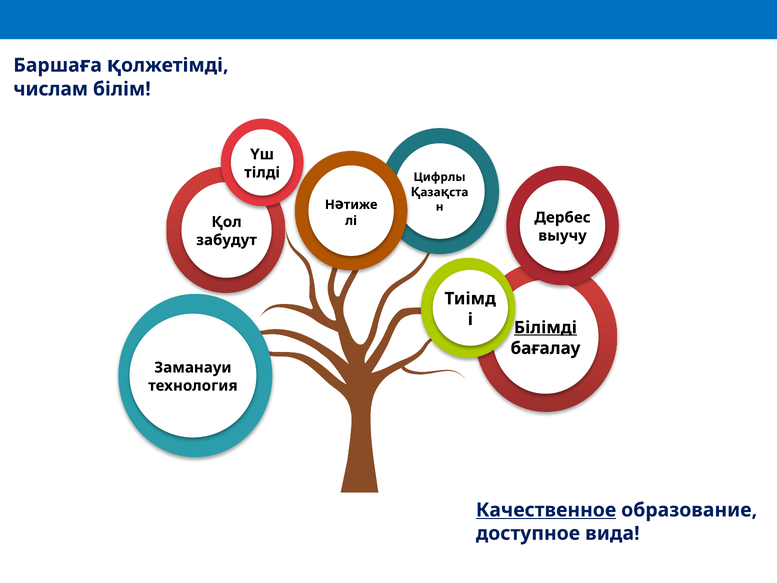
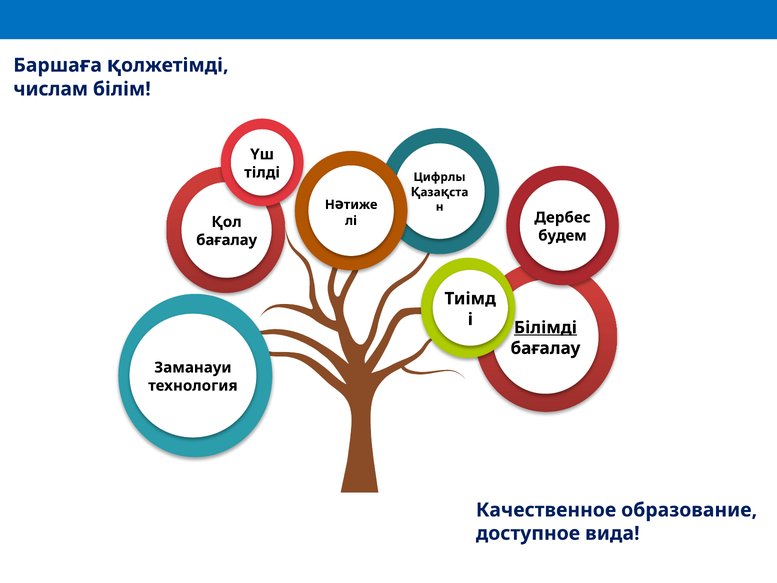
выучу: выучу -> будем
забудут at (227, 240): забудут -> бағалау
Качественное underline: present -> none
